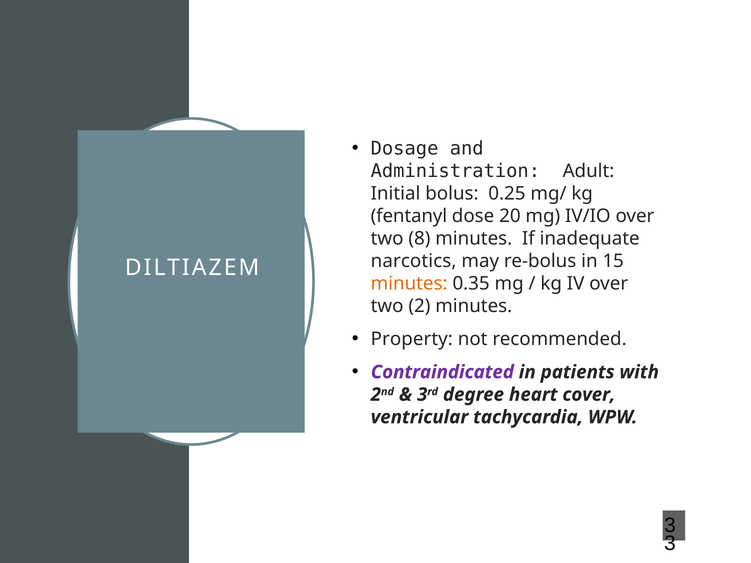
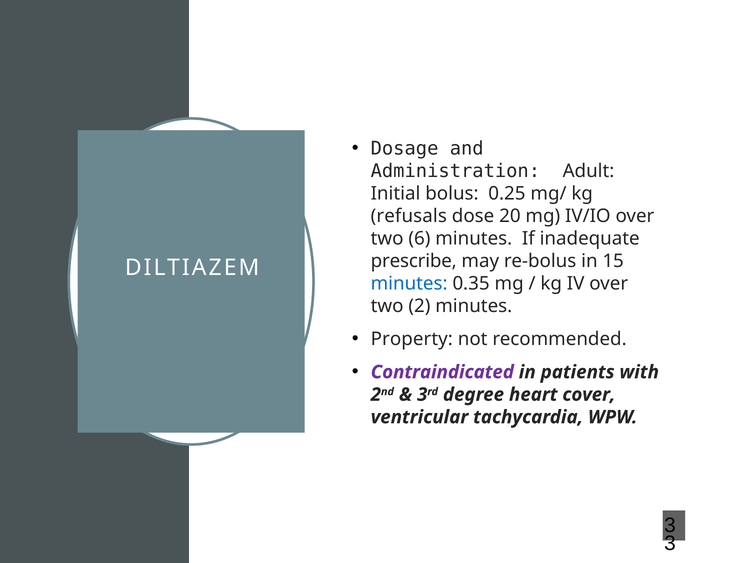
fentanyl: fentanyl -> refusals
8: 8 -> 6
narcotics: narcotics -> prescribe
minutes at (409, 284) colour: orange -> blue
